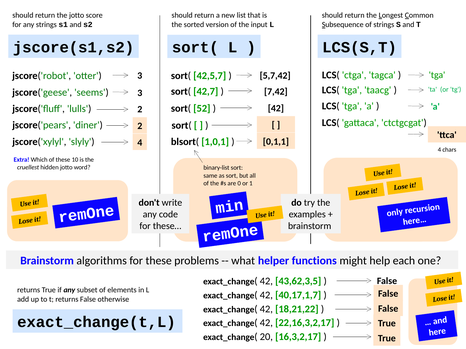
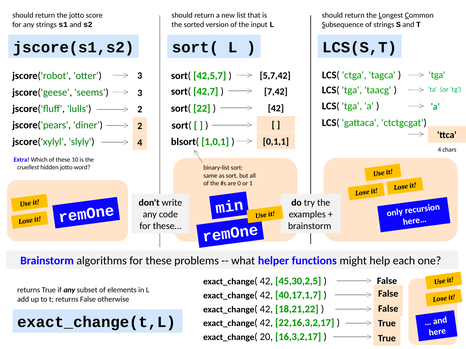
52: 52 -> 22
43,62,3,5: 43,62,3,5 -> 45,30,2,5
